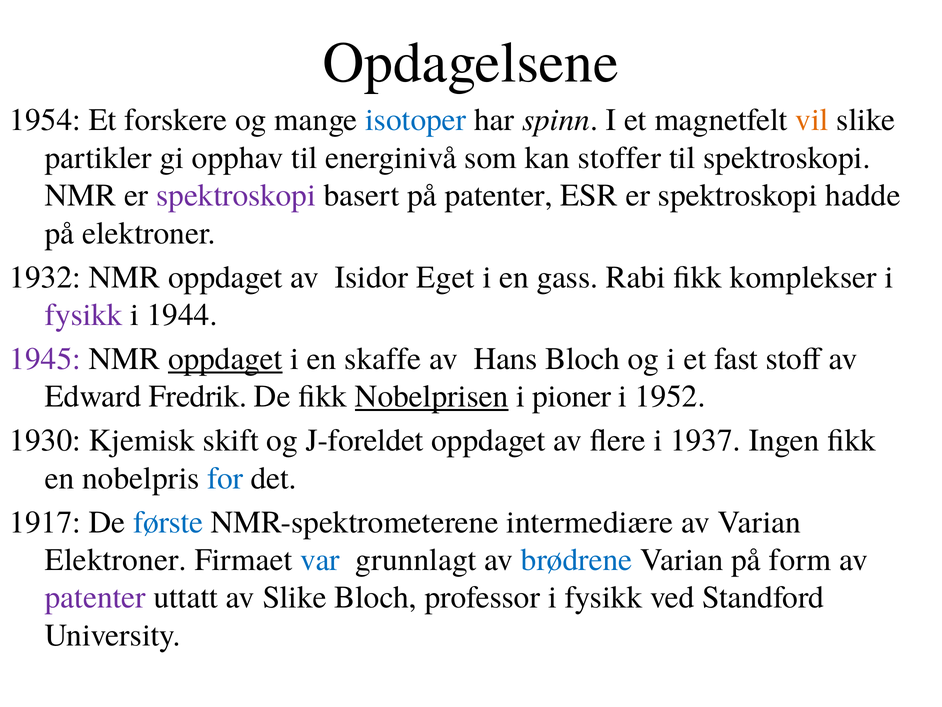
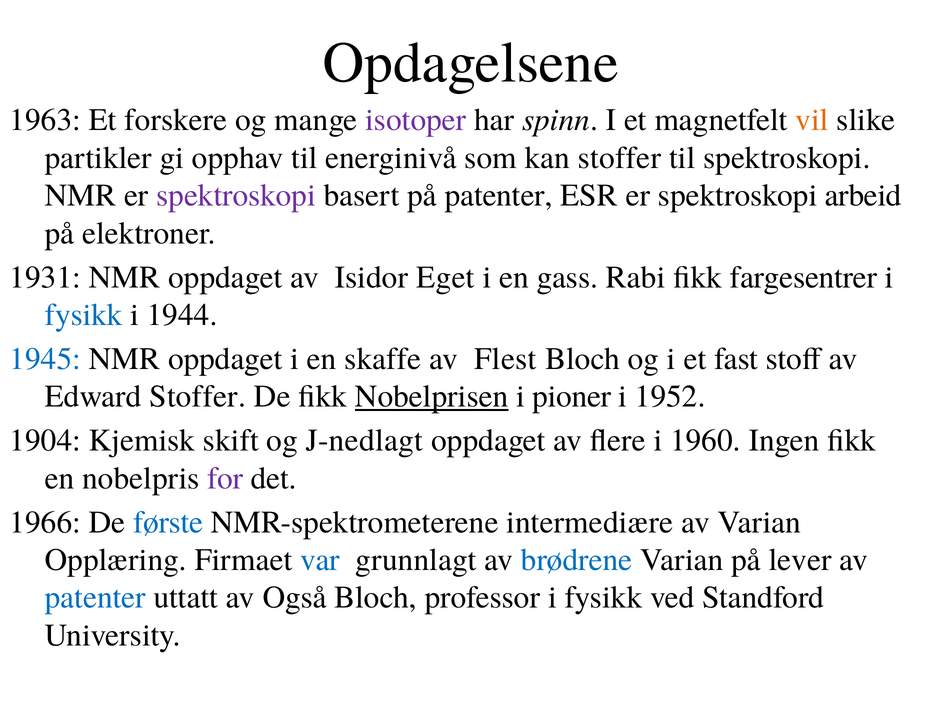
1954: 1954 -> 1963
isotoper colour: blue -> purple
hadde: hadde -> arbeid
1932: 1932 -> 1931
komplekser: komplekser -> fargesentrer
fysikk at (84, 315) colour: purple -> blue
1945 colour: purple -> blue
oppdaget at (225, 359) underline: present -> none
Hans: Hans -> Flest
Edward Fredrik: Fredrik -> Stoffer
1930: 1930 -> 1904
J-foreldet: J-foreldet -> J-nedlagt
1937: 1937 -> 1960
for colour: blue -> purple
1917: 1917 -> 1966
Elektroner at (116, 560): Elektroner -> Opplæring
form: form -> lever
patenter at (95, 597) colour: purple -> blue
av Slike: Slike -> Også
